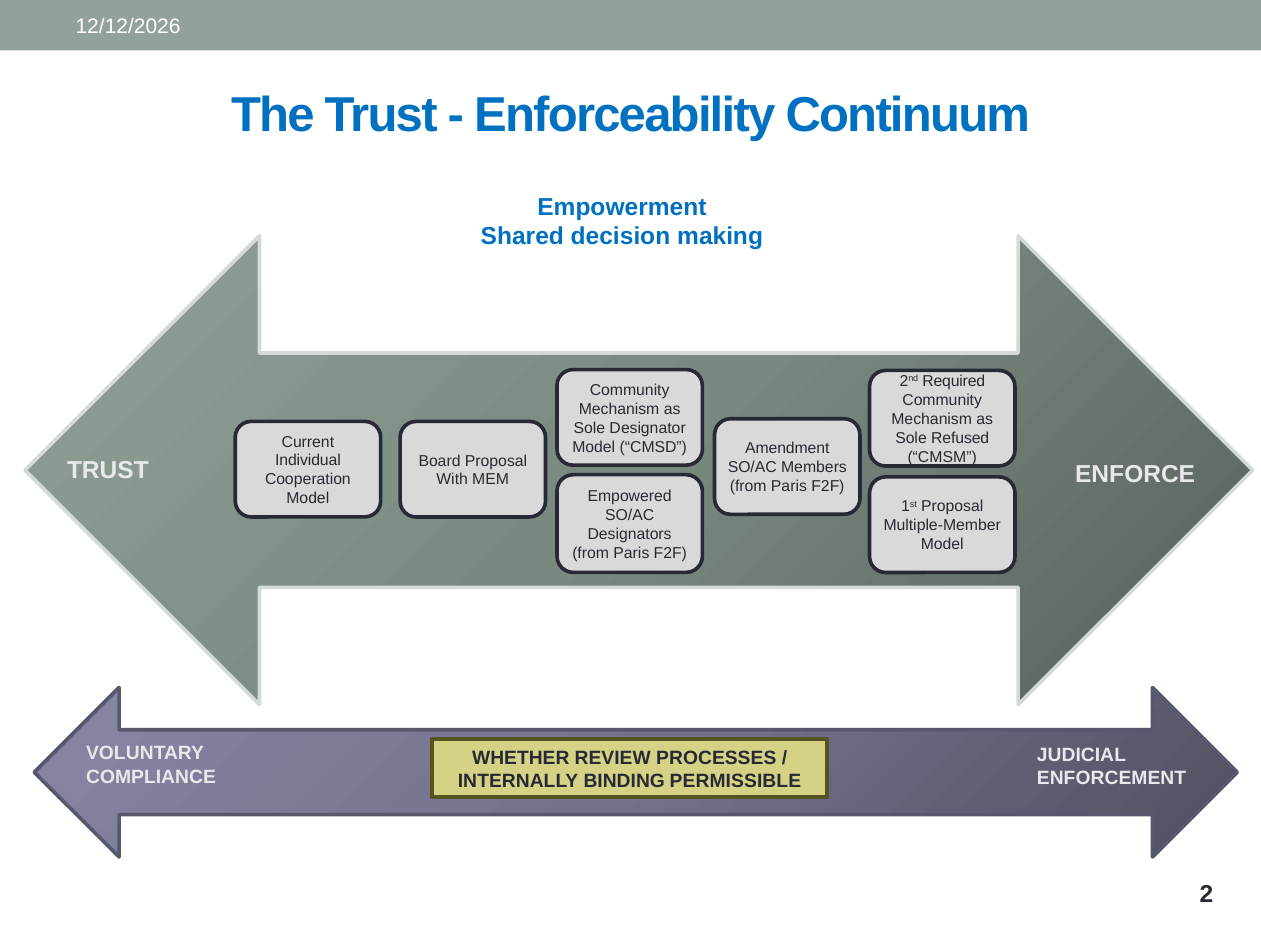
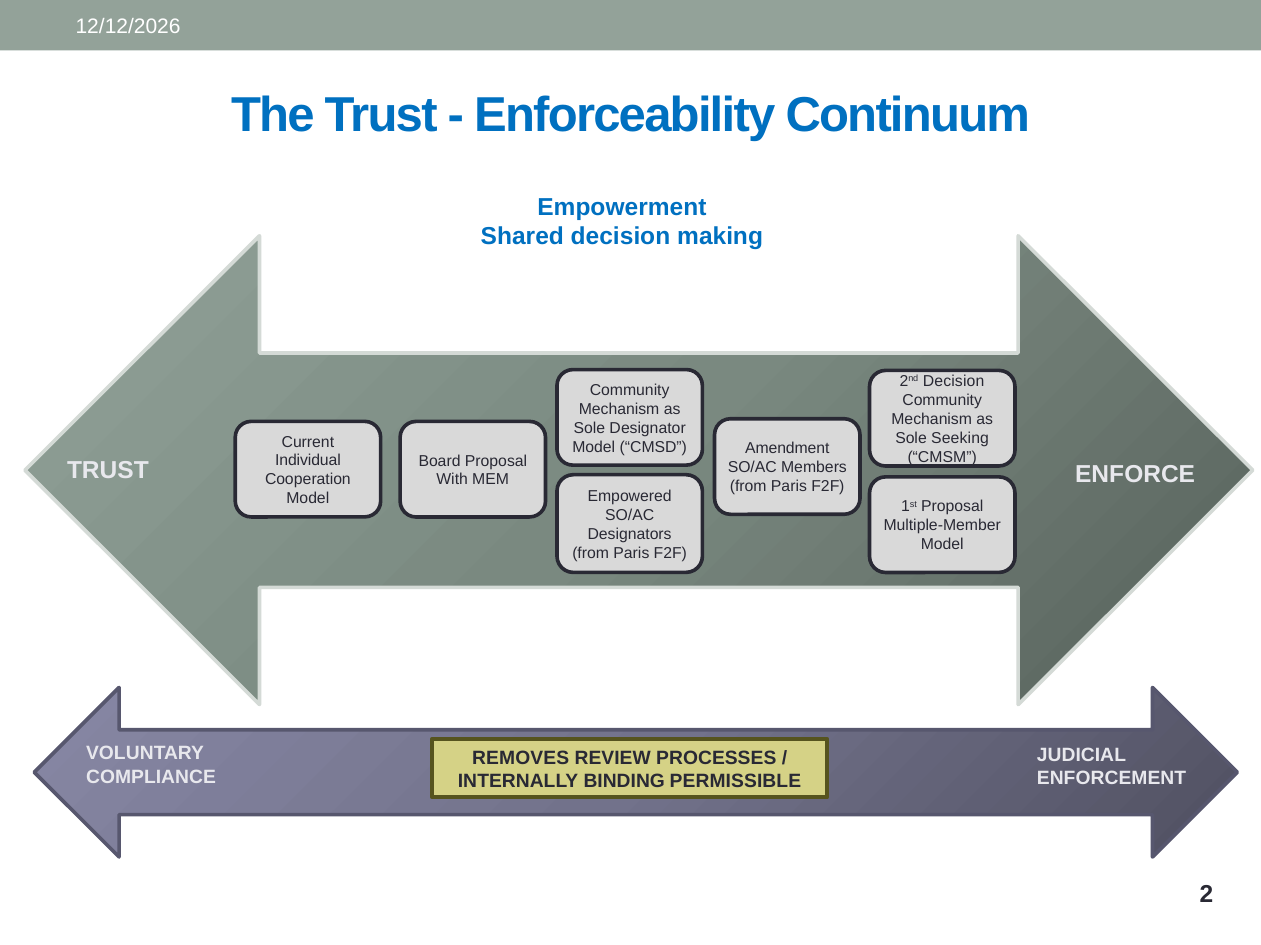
2nd Required: Required -> Decision
Refused: Refused -> Seeking
WHETHER: WHETHER -> REMOVES
